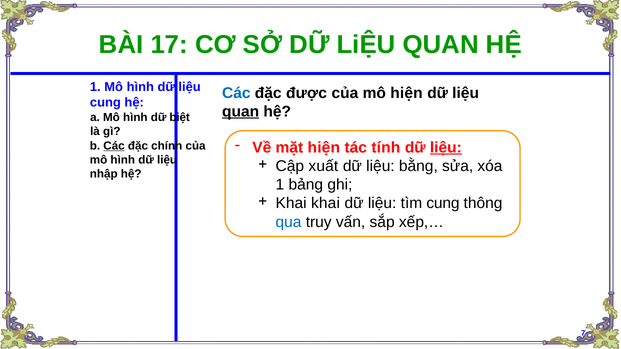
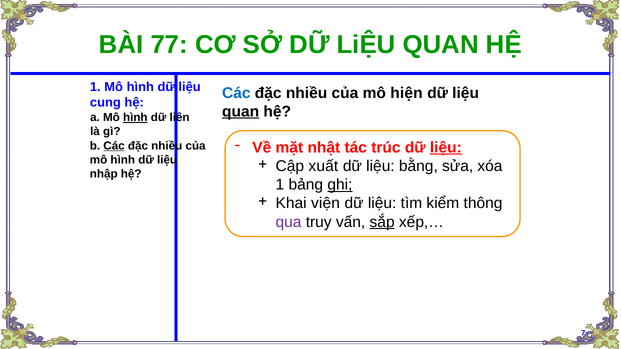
17: 17 -> 77
được at (306, 93): được -> nhiều
hình at (135, 118) underline: none -> present
biệt: biệt -> liên
mặt hiện: hiện -> nhật
tính: tính -> trúc
chính at (167, 146): chính -> nhiều
ghi underline: none -> present
Khai khai: khai -> viện
tìm cung: cung -> kiểm
qua colour: blue -> purple
sắp underline: none -> present
